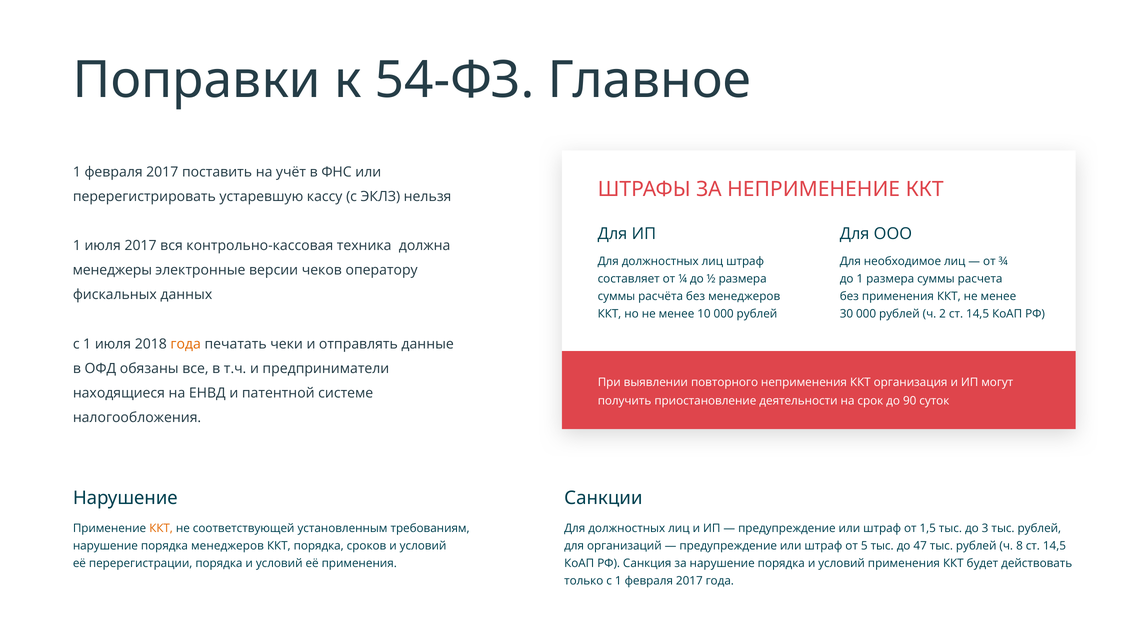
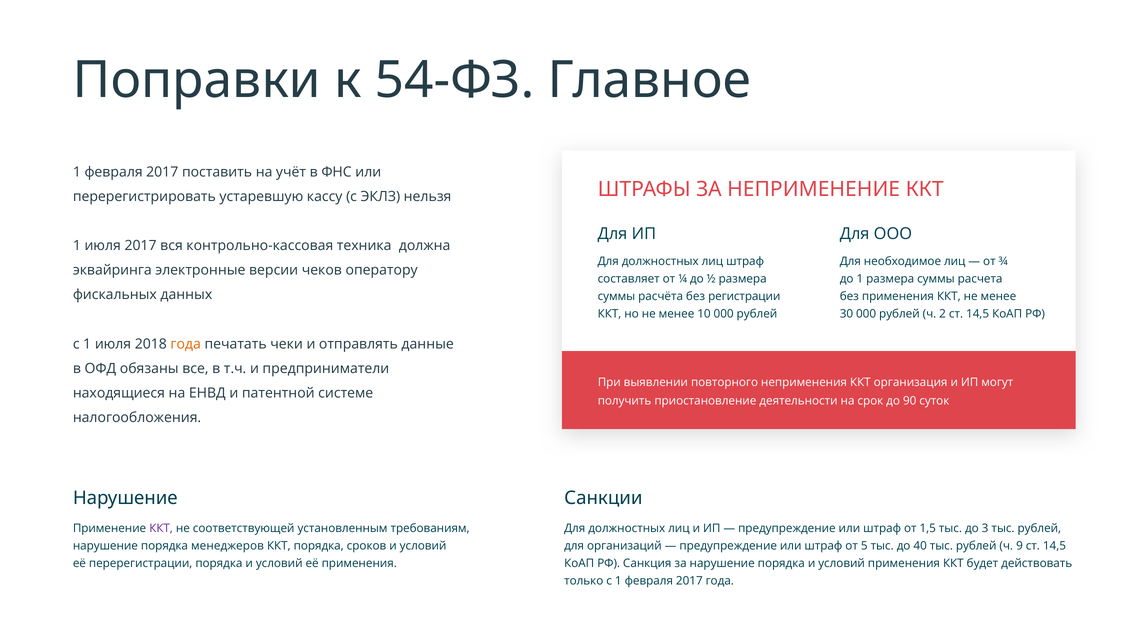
менеджеры: менеджеры -> эквайринга
без менеджеров: менеджеров -> регистрации
ККТ at (161, 528) colour: orange -> purple
47: 47 -> 40
8: 8 -> 9
